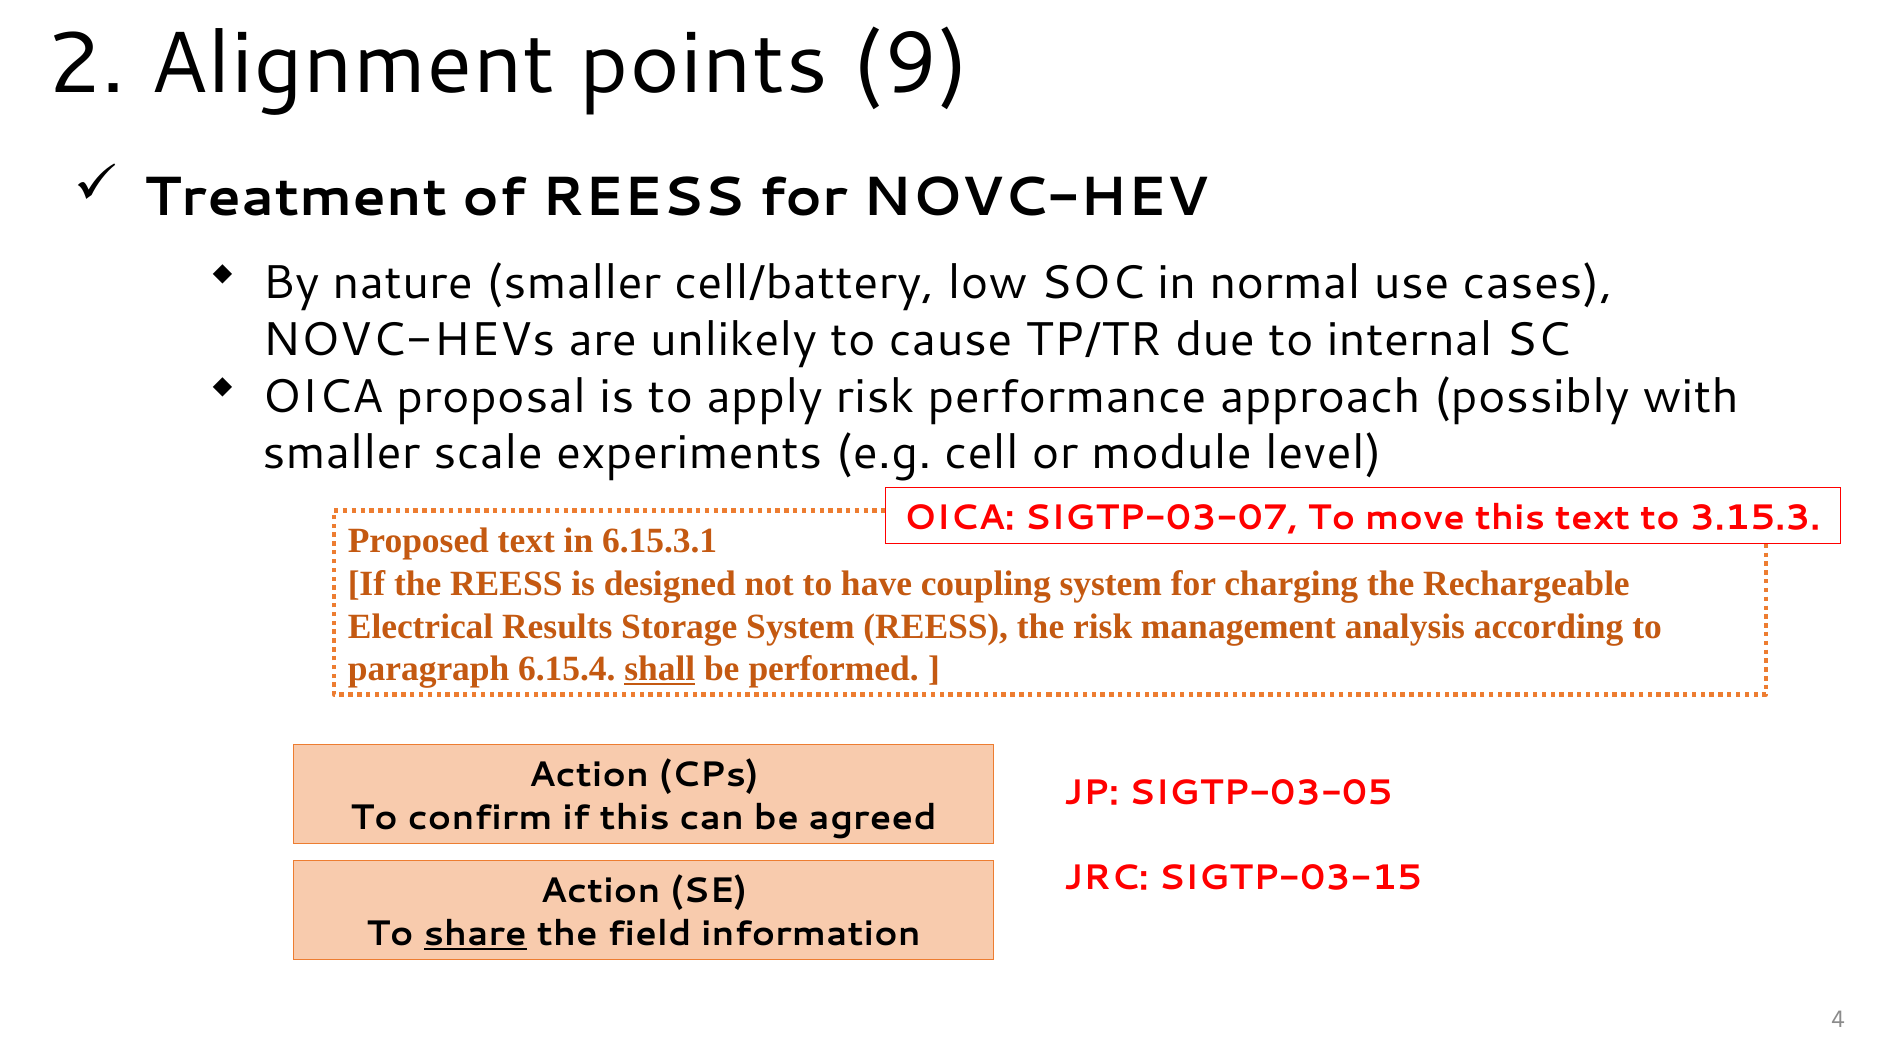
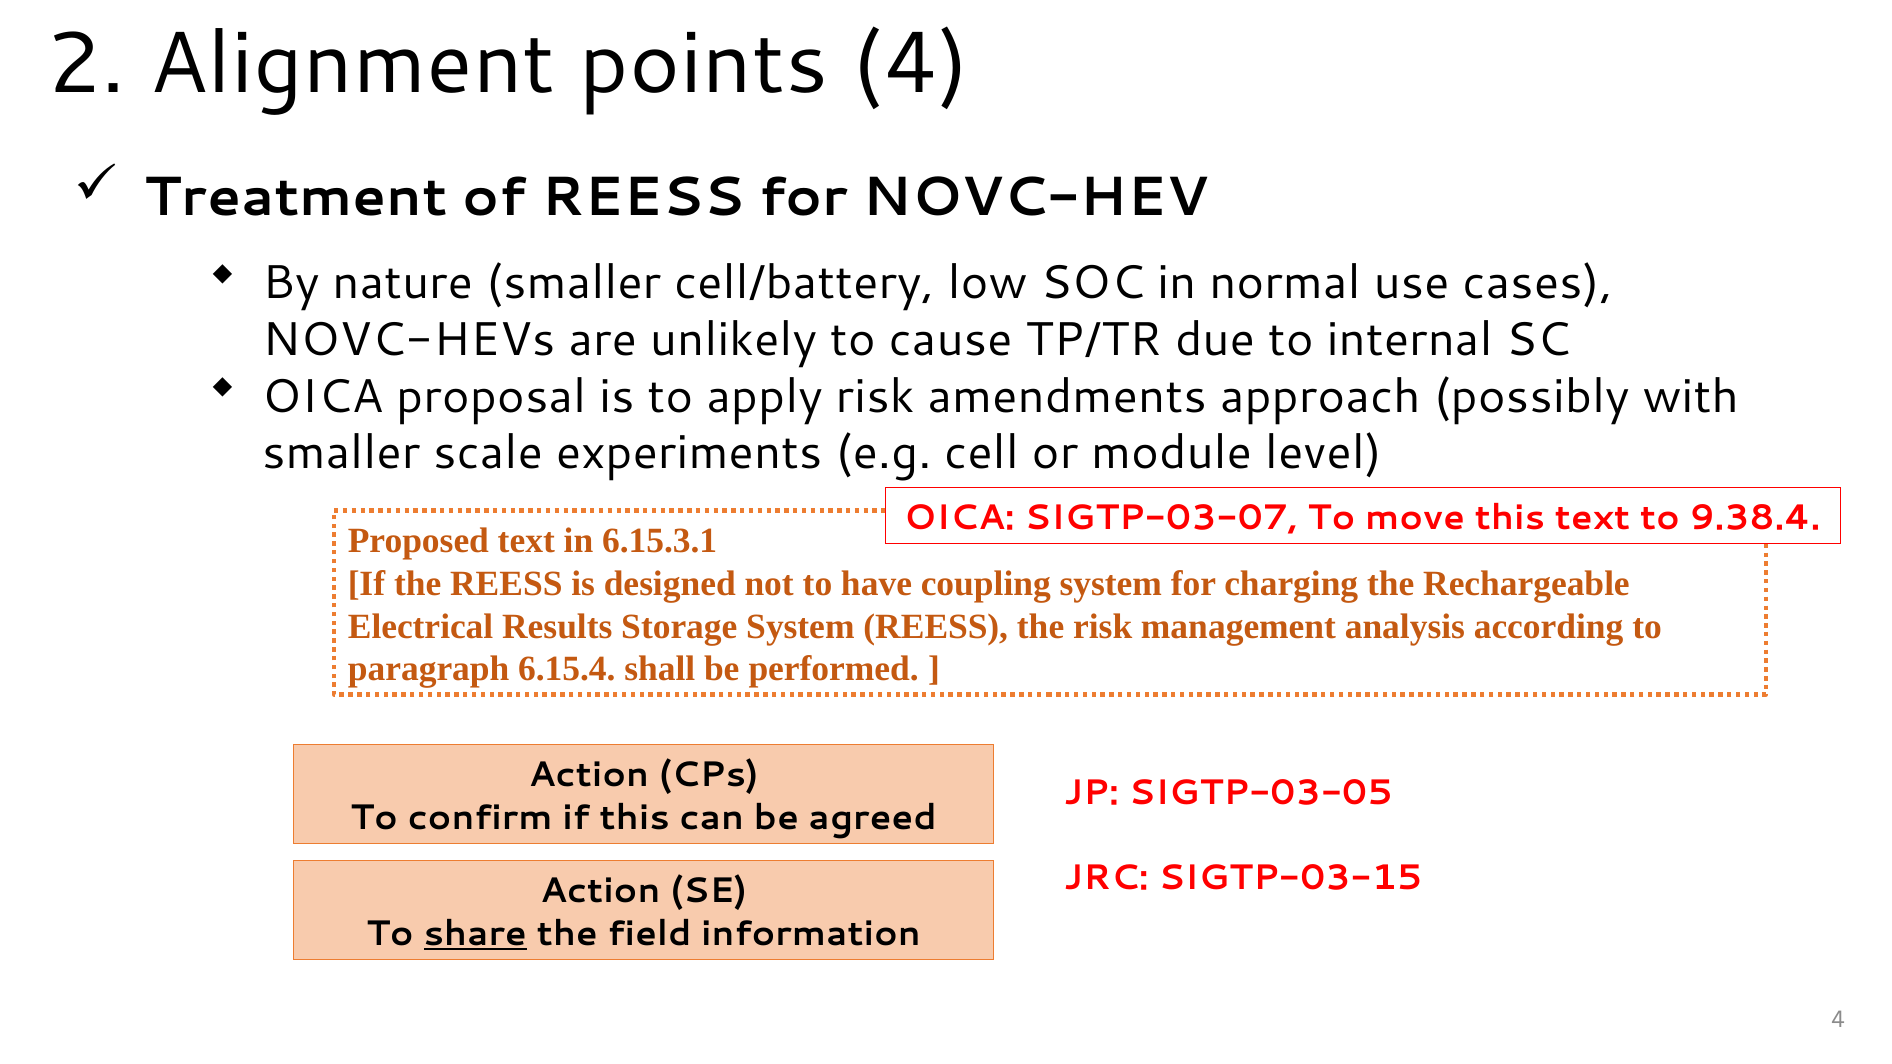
points 9: 9 -> 4
performance: performance -> amendments
3.15.3: 3.15.3 -> 9.38.4
shall underline: present -> none
